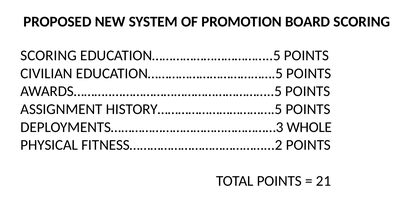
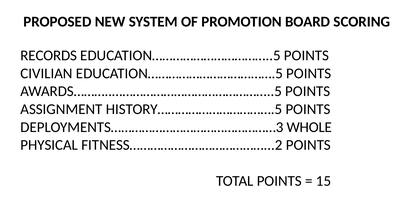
SCORING at (49, 55): SCORING -> RECORDS
21: 21 -> 15
